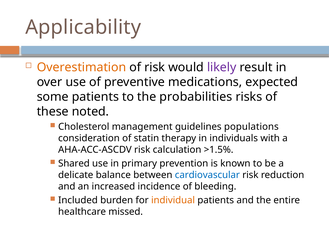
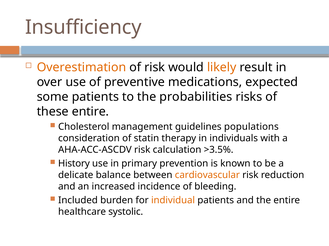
Applicability: Applicability -> Insufficiency
likely colour: purple -> orange
these noted: noted -> entire
>1.5%: >1.5% -> >3.5%
Shared: Shared -> History
cardiovascular colour: blue -> orange
missed: missed -> systolic
